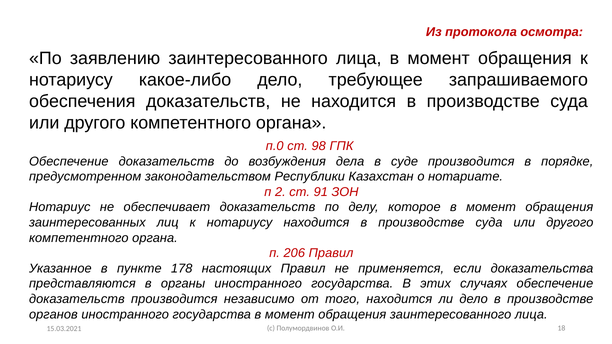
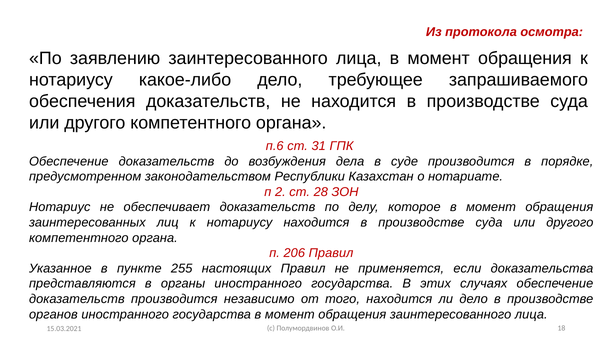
п.0: п.0 -> п.6
98: 98 -> 31
91: 91 -> 28
178: 178 -> 255
